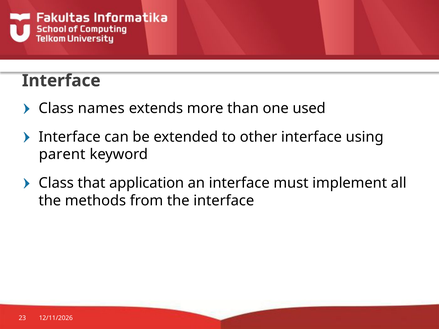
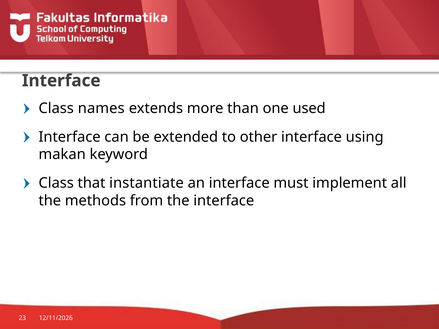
parent: parent -> makan
application: application -> instantiate
